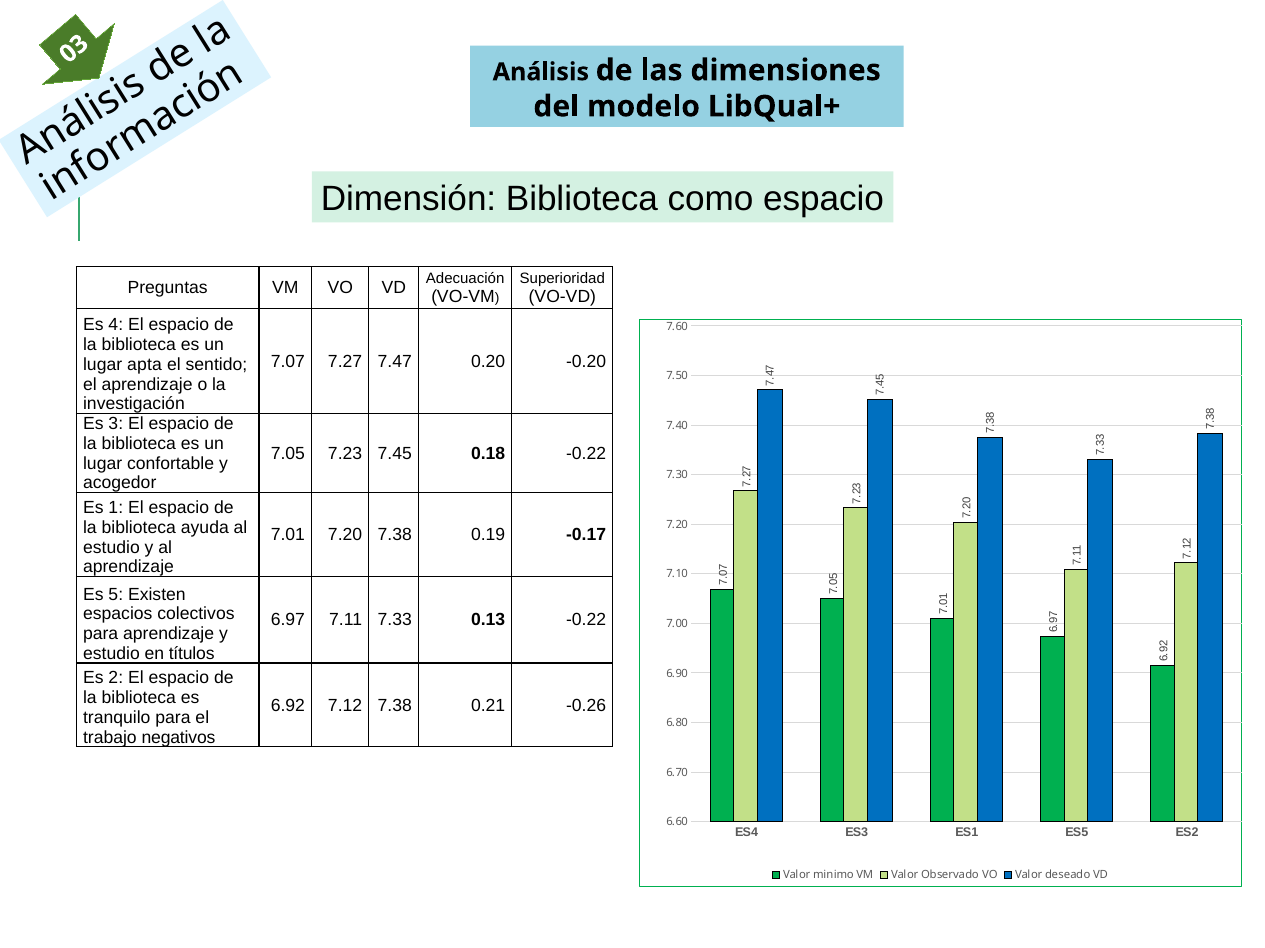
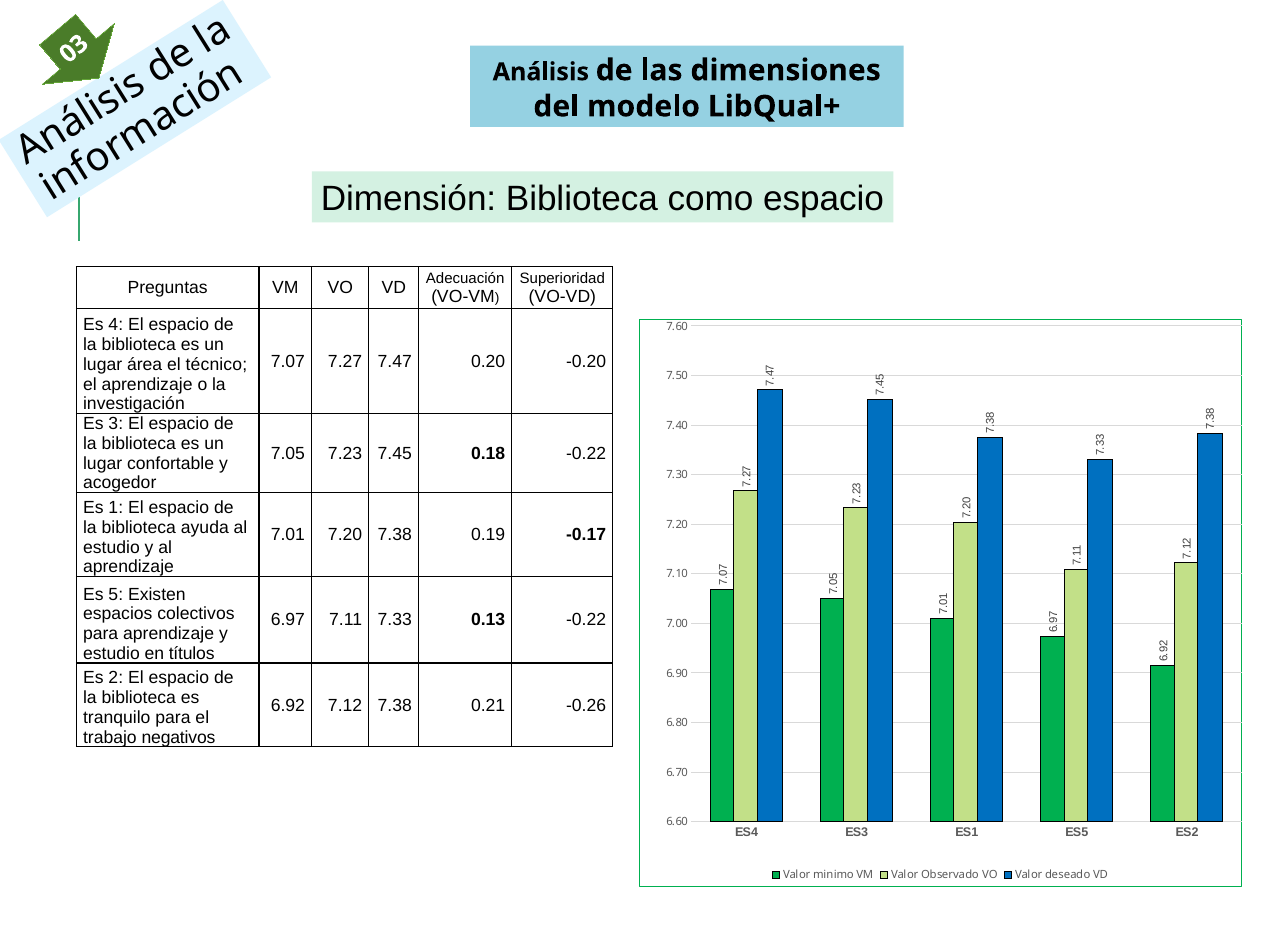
apta: apta -> área
sentido: sentido -> técnico
